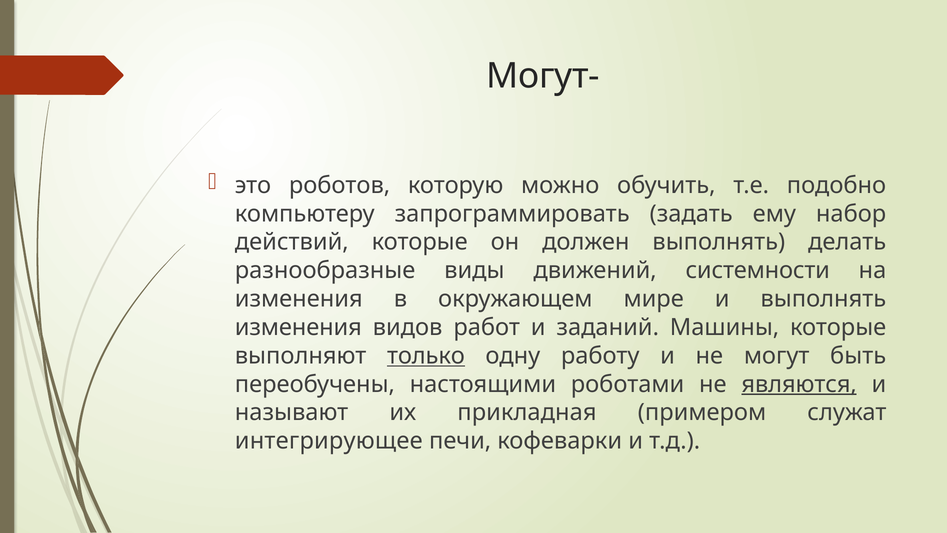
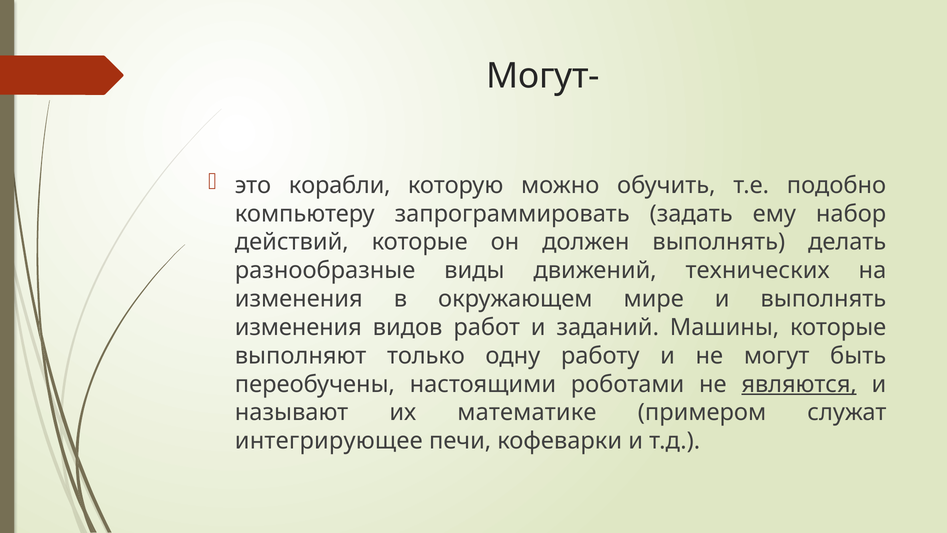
роботов: роботов -> корабли
системности: системности -> технических
только underline: present -> none
прикладная: прикладная -> математике
